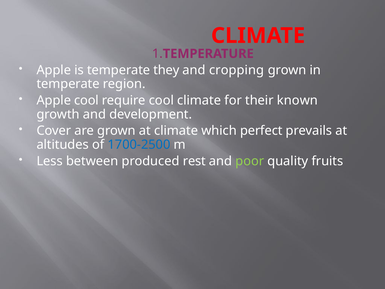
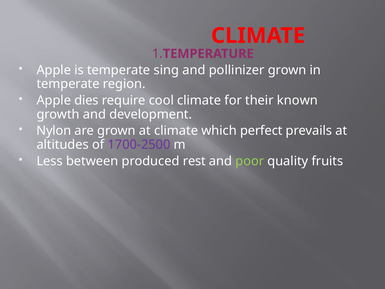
they: they -> sing
cropping: cropping -> pollinizer
Apple cool: cool -> dies
Cover: Cover -> Nylon
1700-2500 colour: blue -> purple
